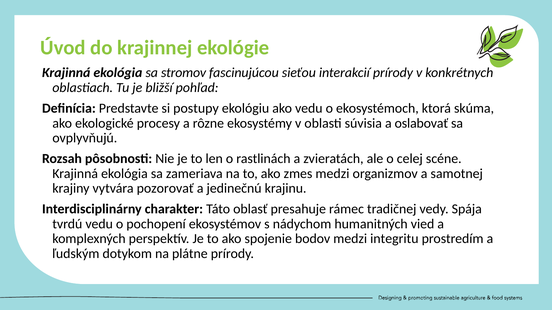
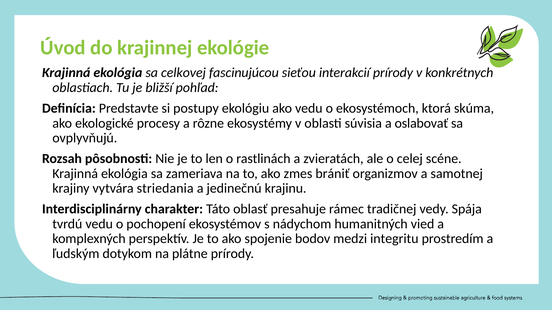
stromov: stromov -> celkovej
zmes medzi: medzi -> brániť
pozorovať: pozorovať -> striedania
